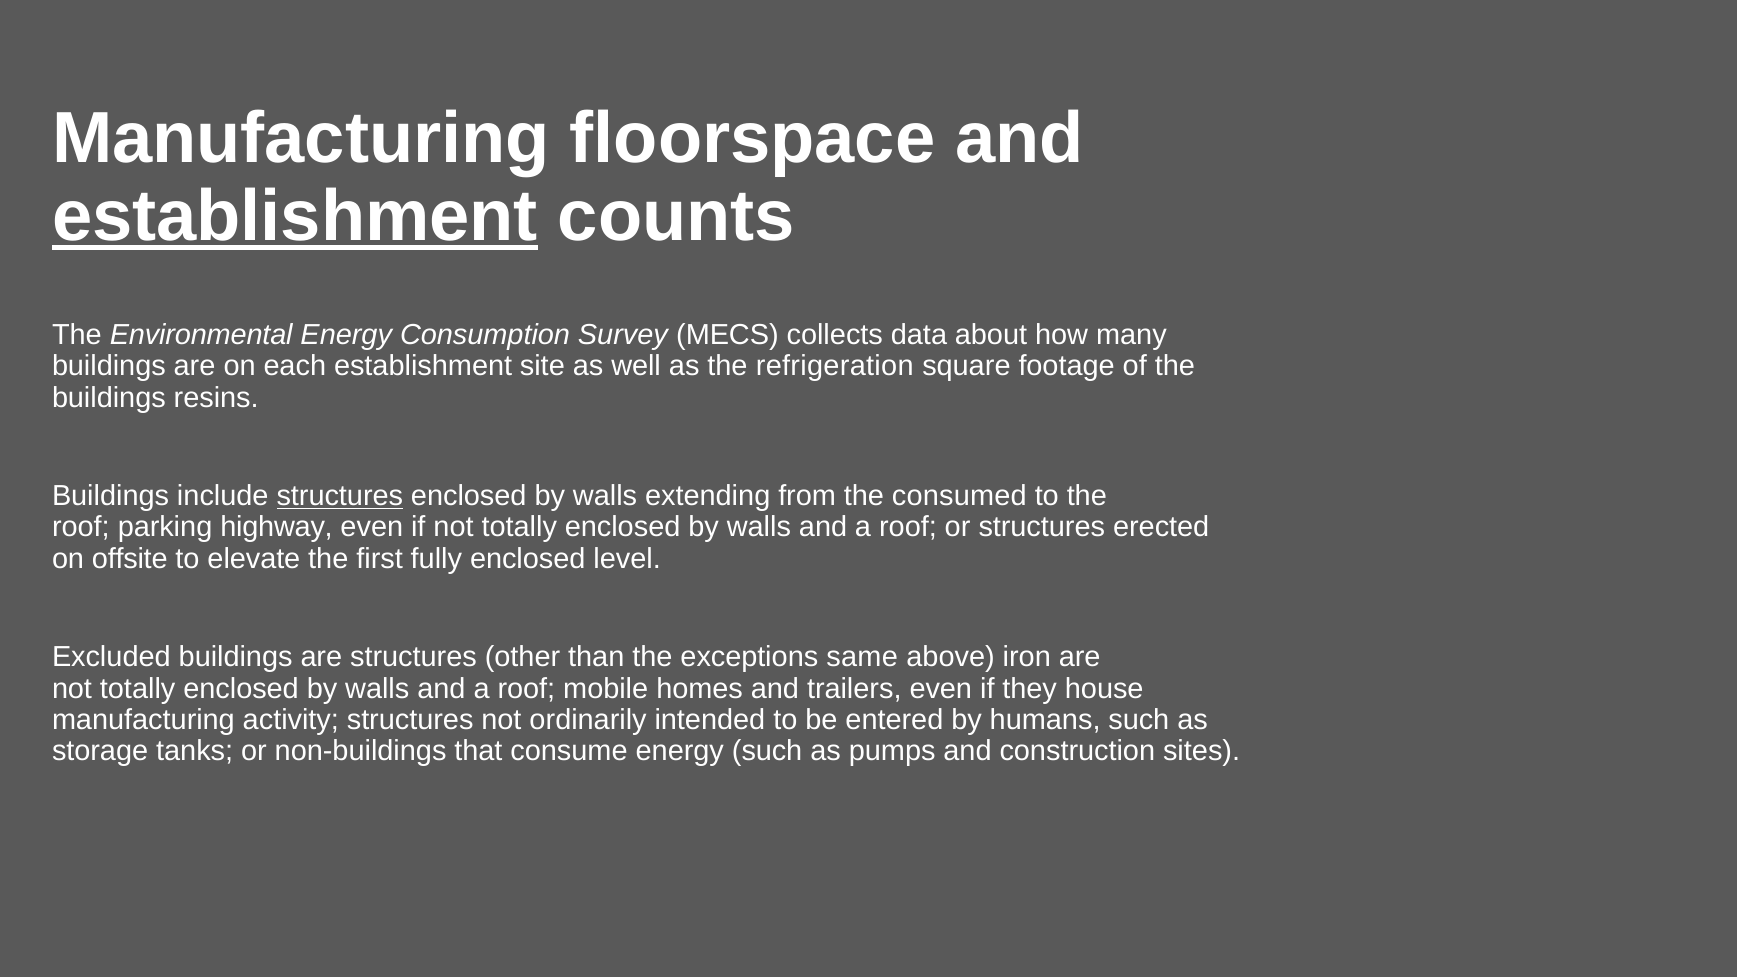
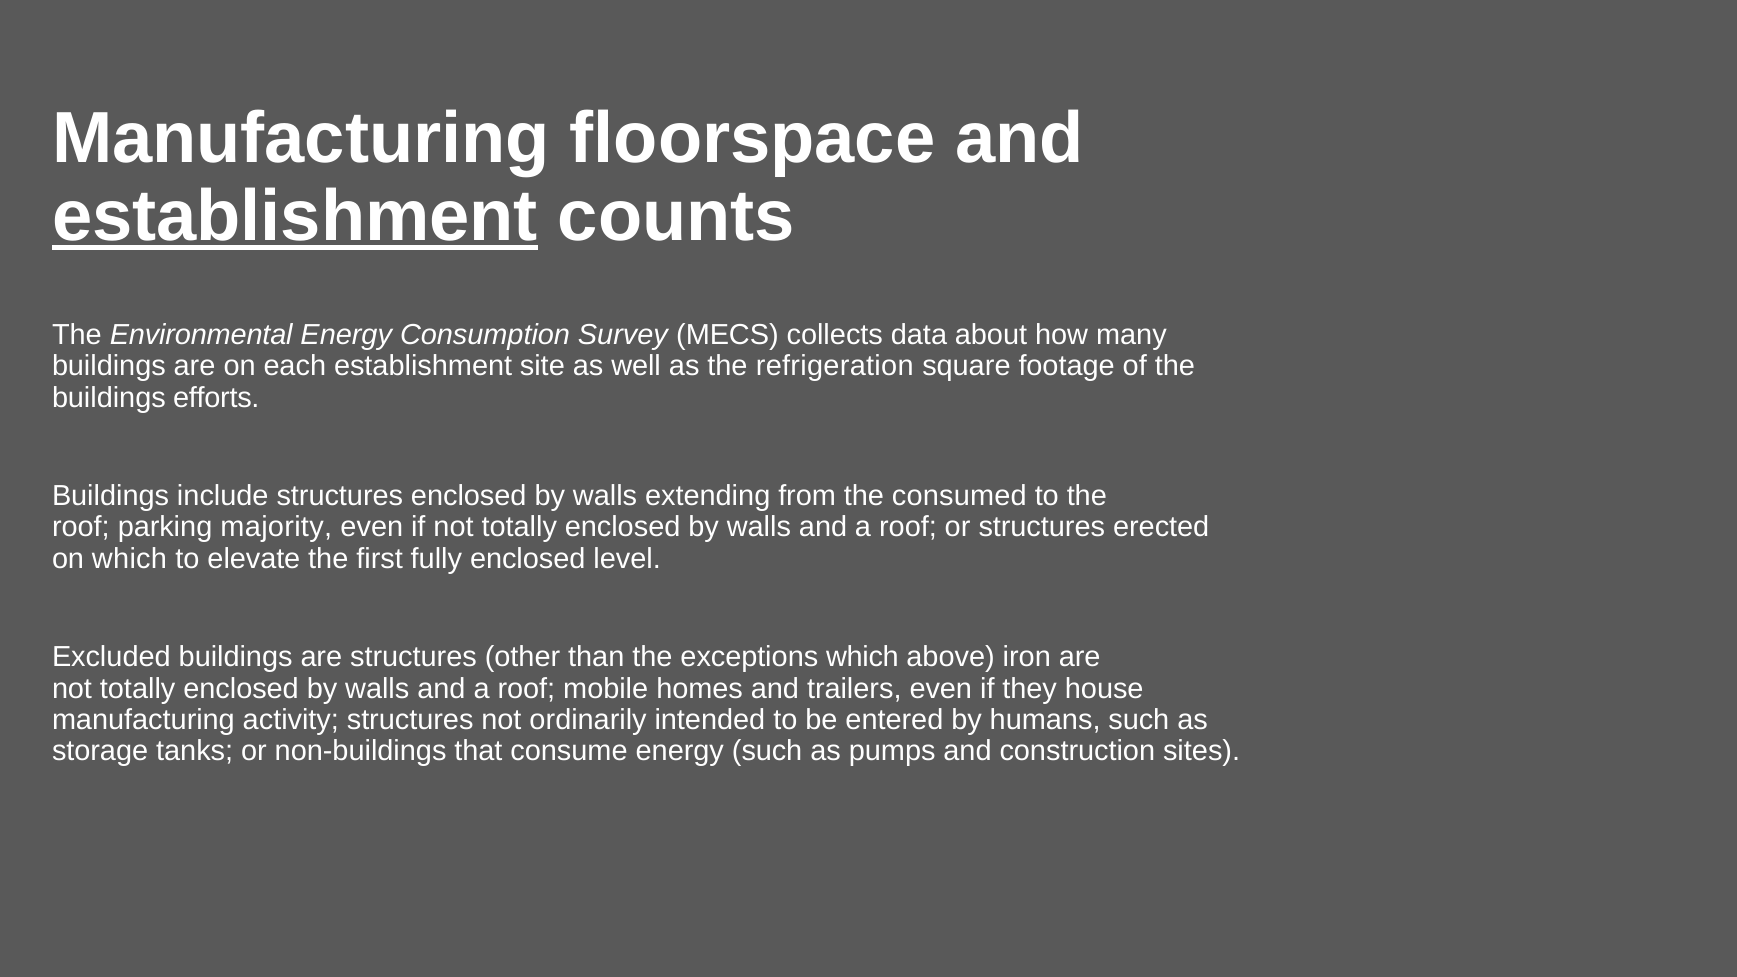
resins: resins -> efforts
structures at (340, 496) underline: present -> none
highway: highway -> majority
on offsite: offsite -> which
exceptions same: same -> which
